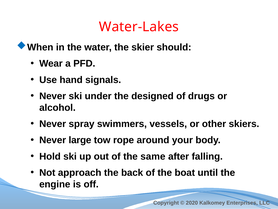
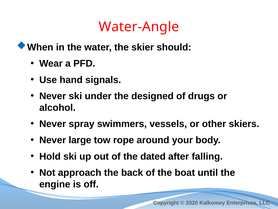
Water-Lakes: Water-Lakes -> Water-Angle
same: same -> dated
